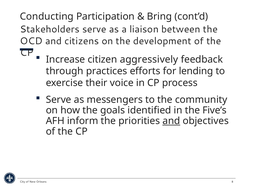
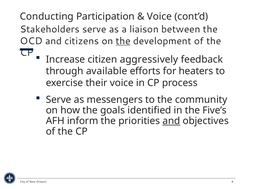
Bring at (159, 17): Bring -> Voice
the at (123, 41) underline: none -> present
practices: practices -> available
lending: lending -> heaters
